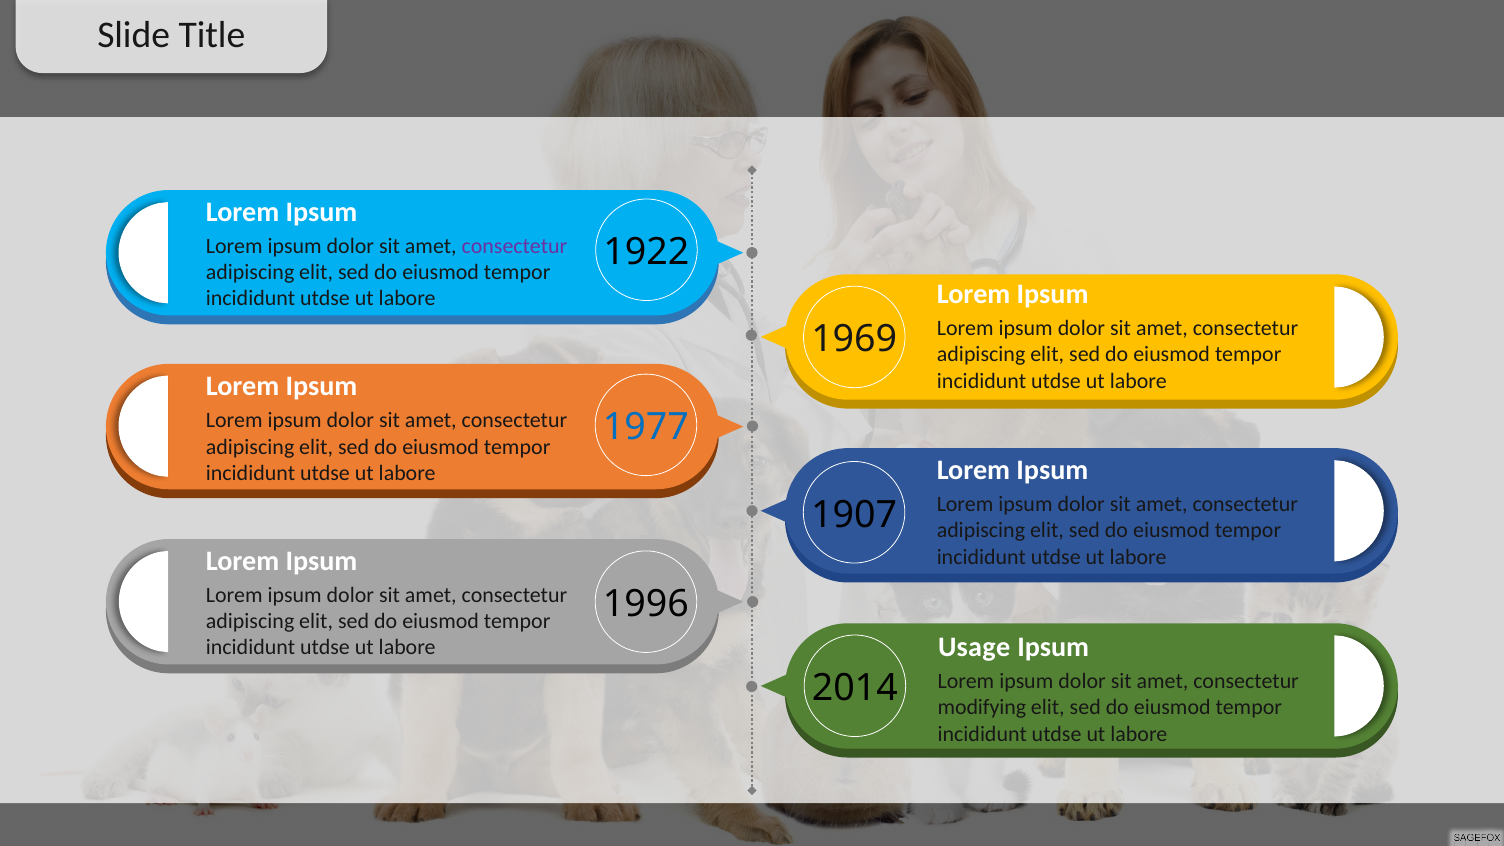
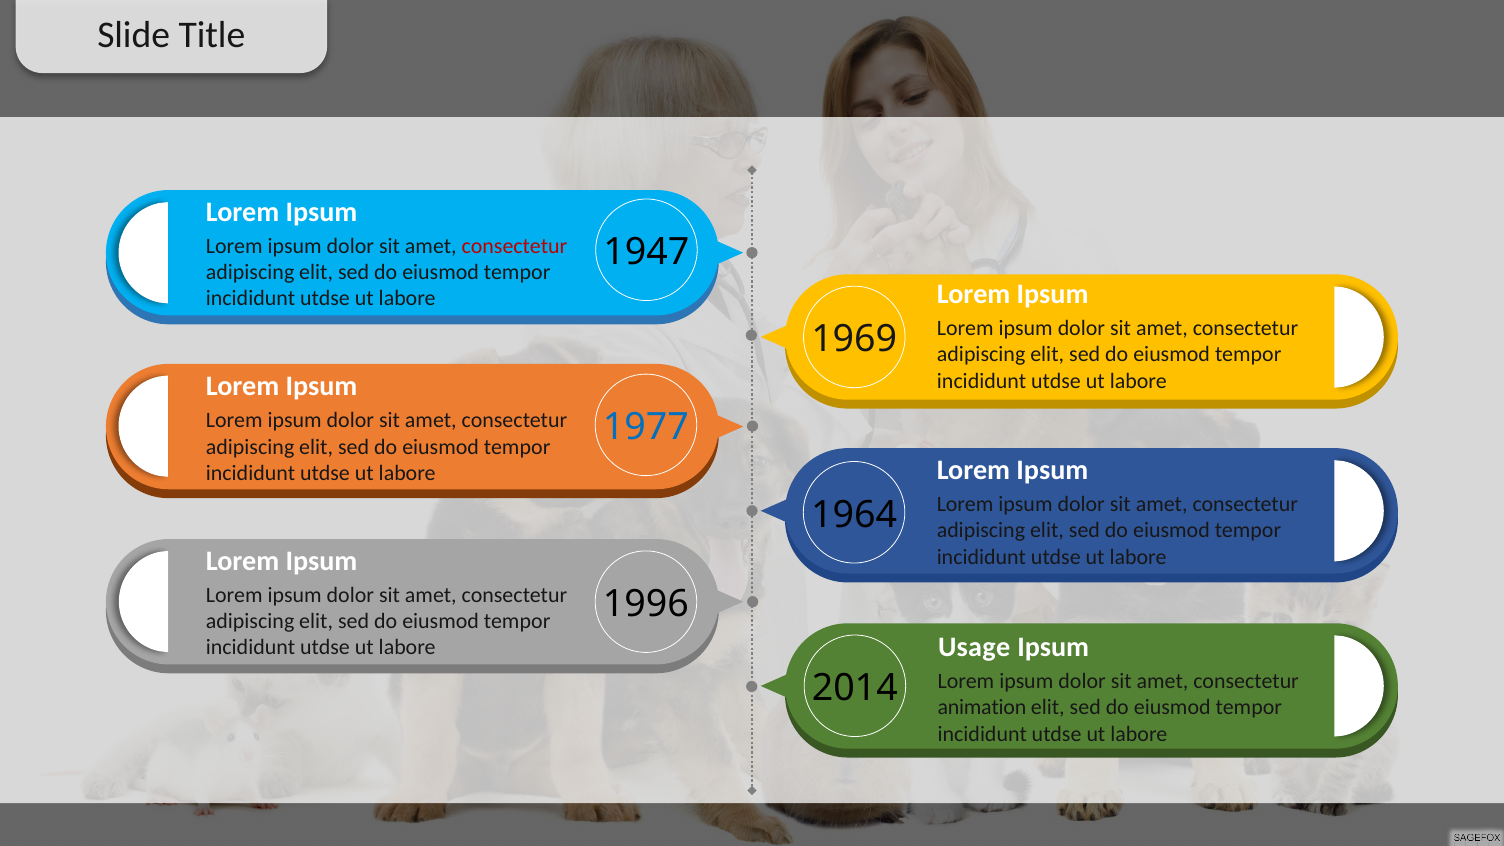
consectetur at (514, 246) colour: purple -> red
1922: 1922 -> 1947
1907: 1907 -> 1964
modifying: modifying -> animation
